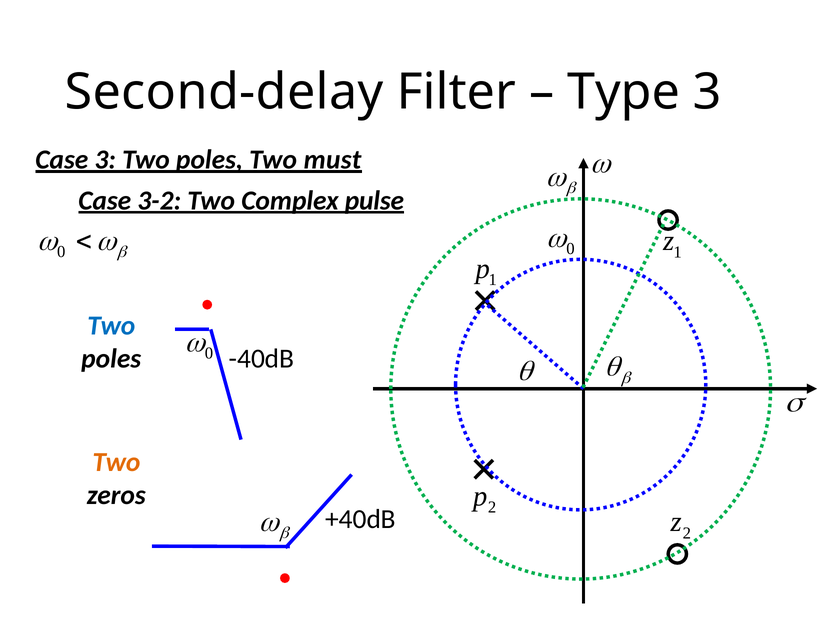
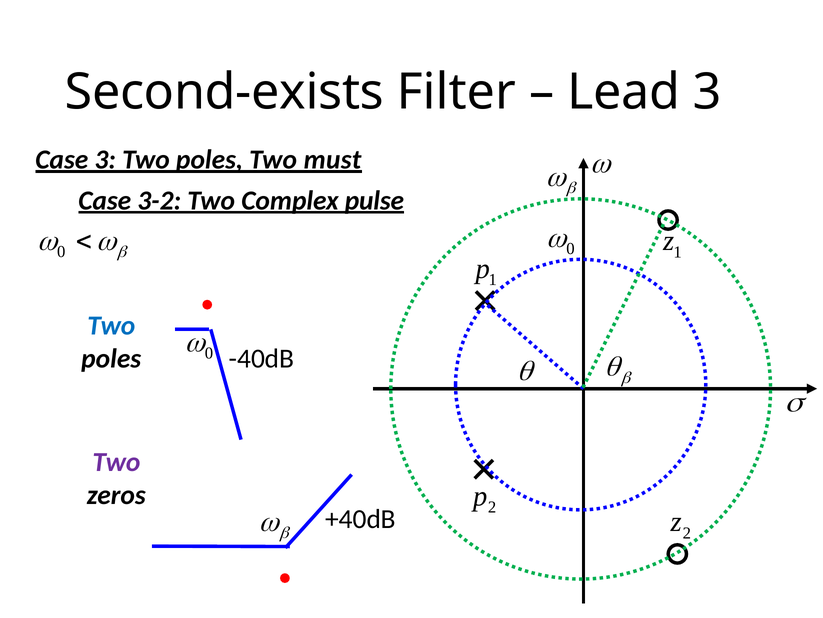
Second-delay: Second-delay -> Second-exists
Type: Type -> Lead
Two at (116, 462) colour: orange -> purple
